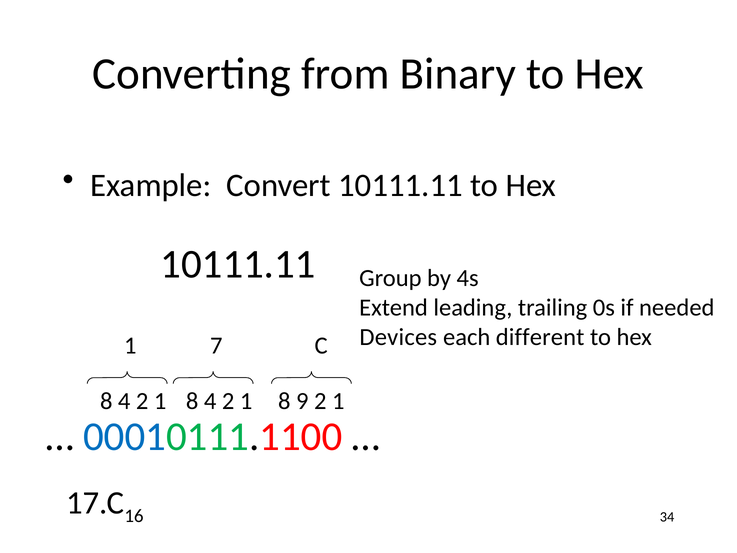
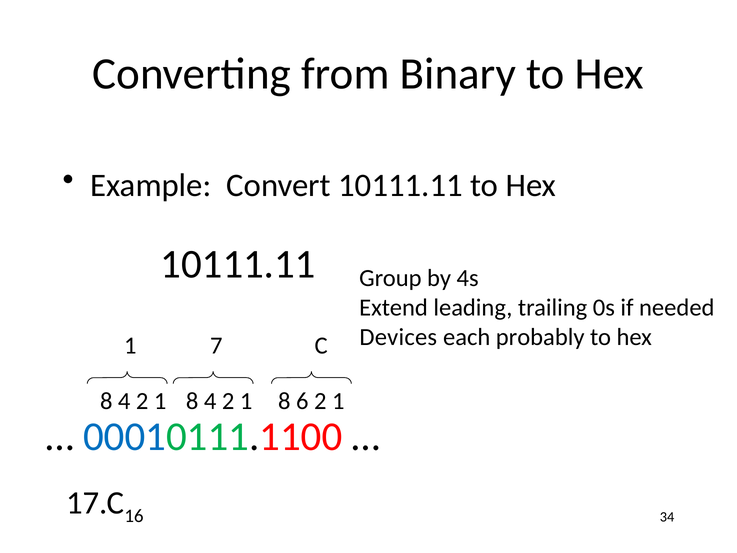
different: different -> probably
9: 9 -> 6
